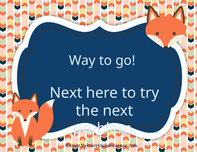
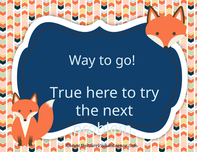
Next at (66, 93): Next -> True
